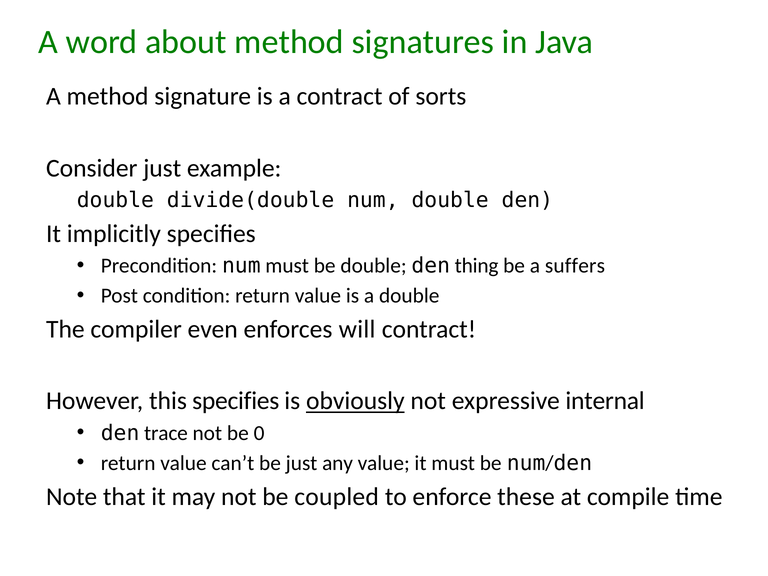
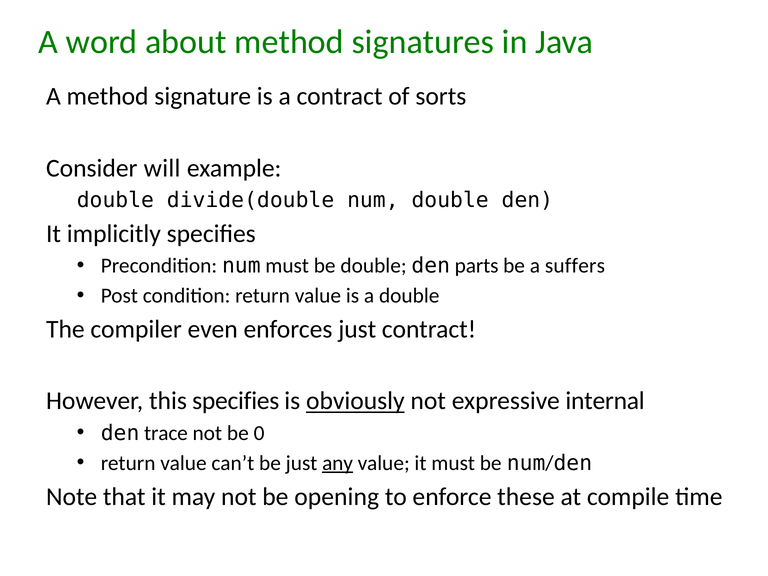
Consider just: just -> will
thing: thing -> parts
enforces will: will -> just
any underline: none -> present
coupled: coupled -> opening
